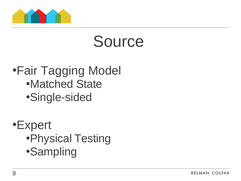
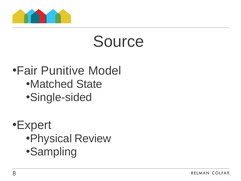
Tagging: Tagging -> Punitive
Testing: Testing -> Review
